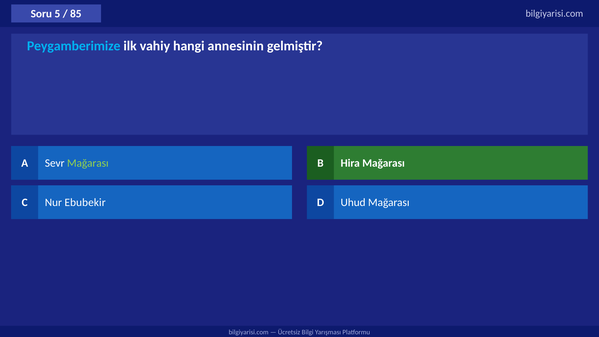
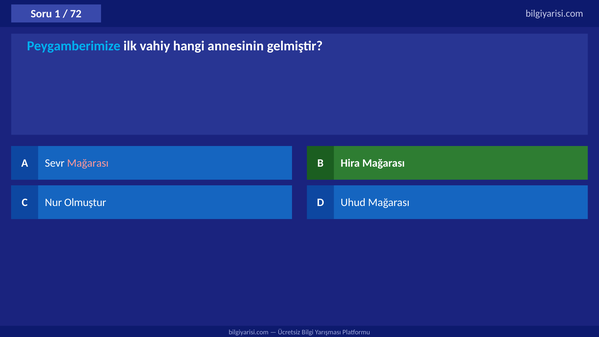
5: 5 -> 1
85: 85 -> 72
Mağarası at (88, 163) colour: light green -> pink
Ebubekir: Ebubekir -> Olmuştur
